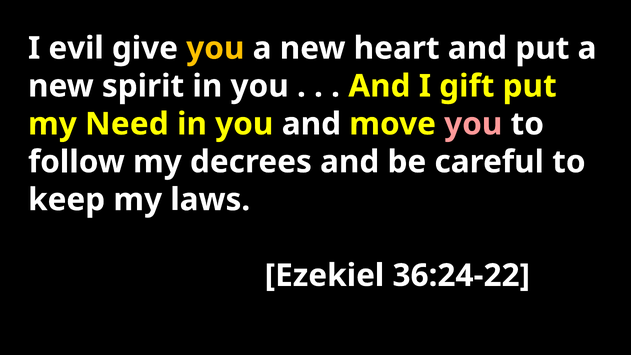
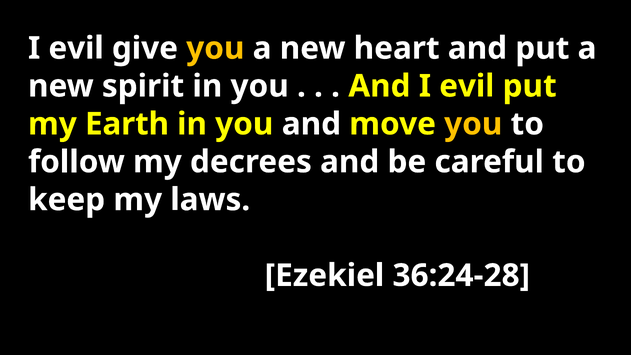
And I gift: gift -> evil
Need: Need -> Earth
you at (473, 124) colour: pink -> yellow
36:24-22: 36:24-22 -> 36:24-28
